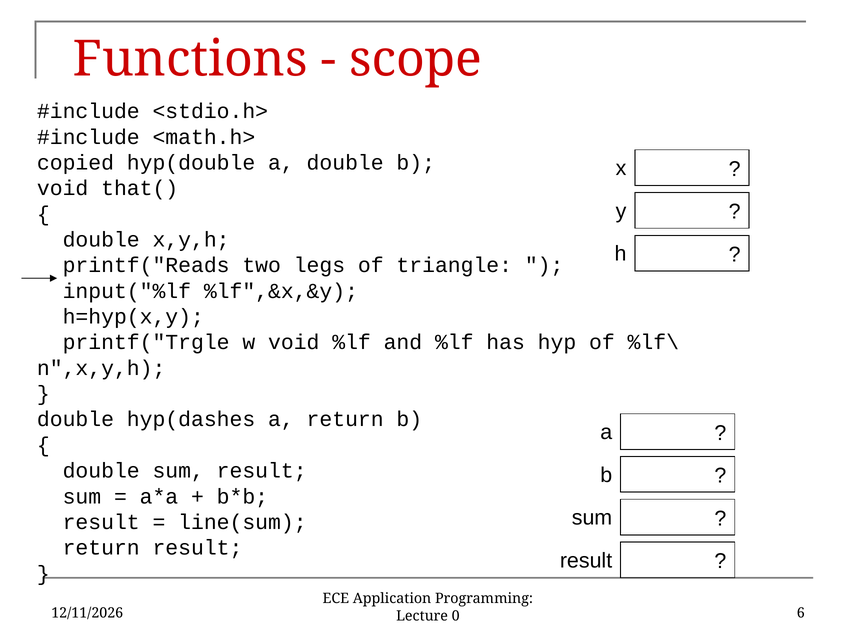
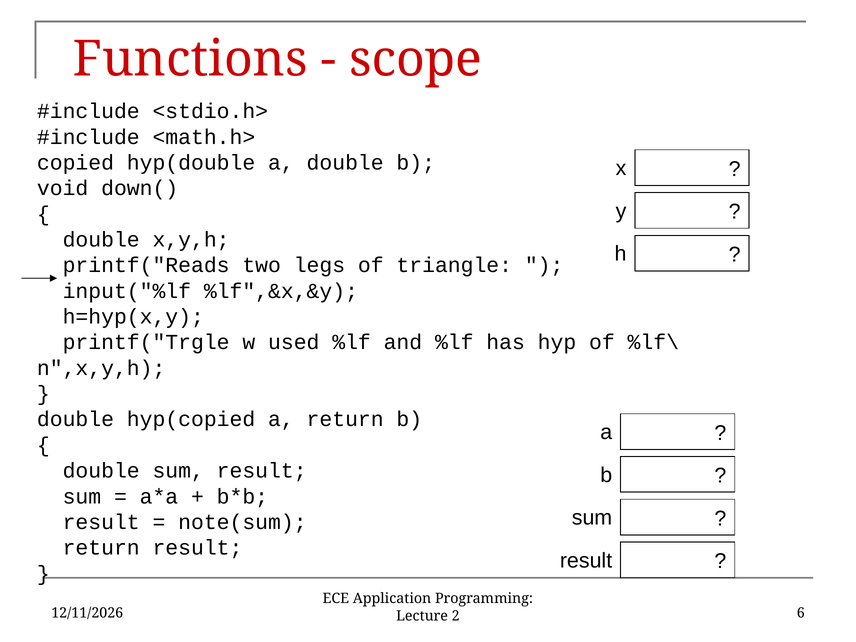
that(: that( -> down(
w void: void -> used
hyp(dashes: hyp(dashes -> hyp(copied
line(sum: line(sum -> note(sum
0: 0 -> 2
